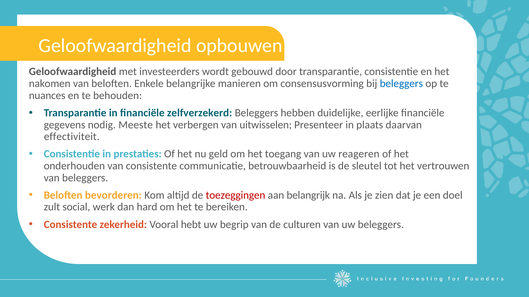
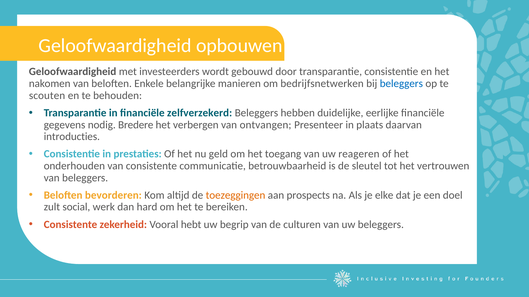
consensusvorming: consensusvorming -> bedrijfsnetwerken
nuances: nuances -> scouten
Meeste: Meeste -> Bredere
uitwisselen: uitwisselen -> ontvangen
effectiviteit: effectiviteit -> introducties
toezeggingen colour: red -> orange
belangrijk: belangrijk -> prospects
zien: zien -> elke
